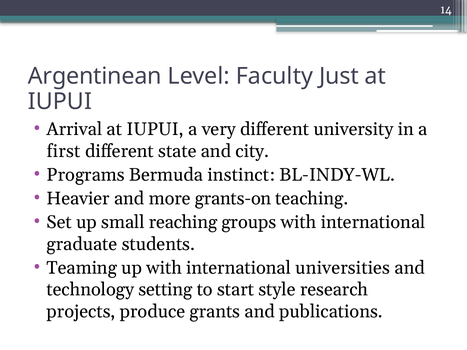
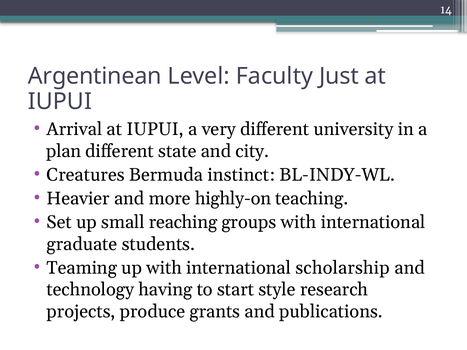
first: first -> plan
Programs: Programs -> Creatures
grants-on: grants-on -> highly-on
universities: universities -> scholarship
setting: setting -> having
